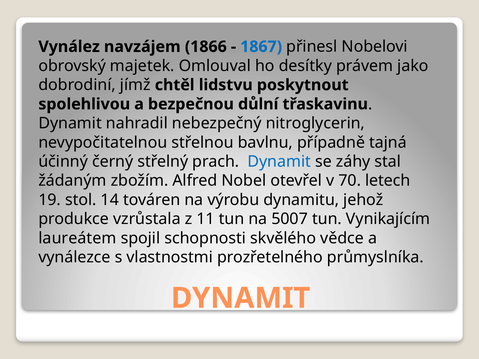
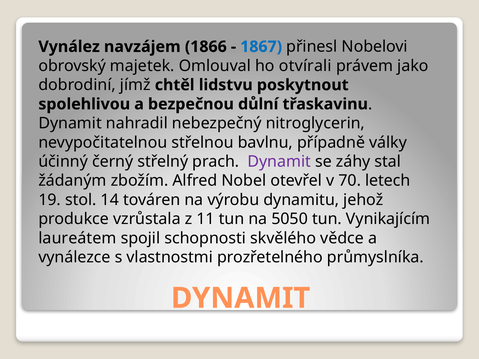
desítky: desítky -> otvírali
tajná: tajná -> války
Dynamit at (279, 162) colour: blue -> purple
5007: 5007 -> 5050
